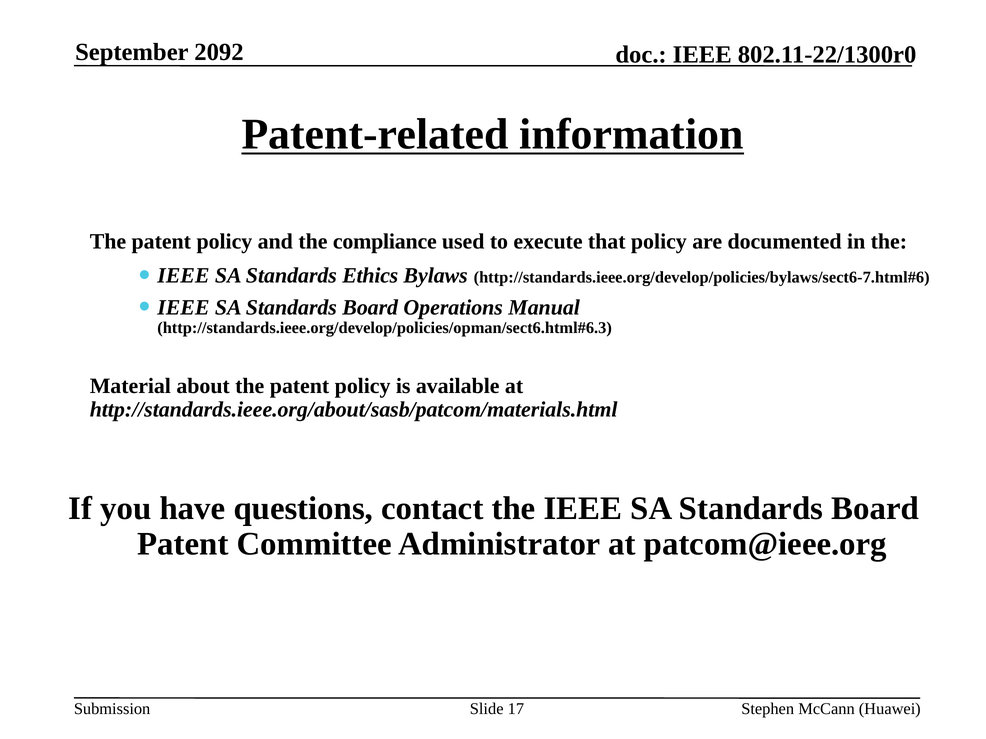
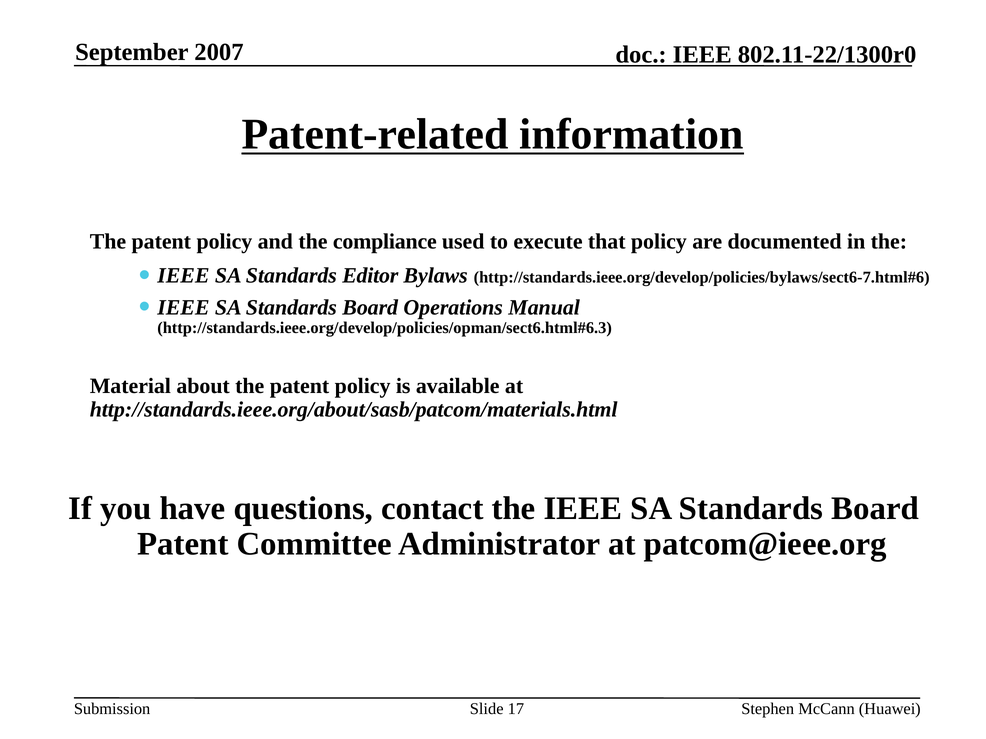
2092: 2092 -> 2007
Ethics: Ethics -> Editor
